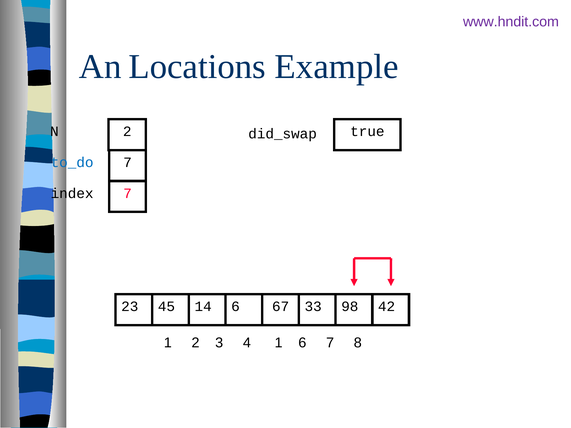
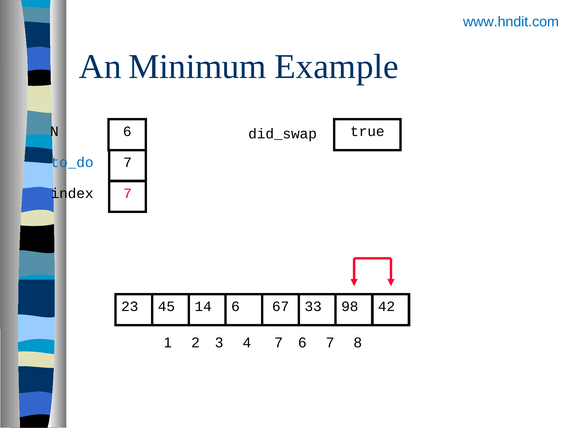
www.hndit.com colour: purple -> blue
Locations: Locations -> Minimum
N 2: 2 -> 6
4 1: 1 -> 7
